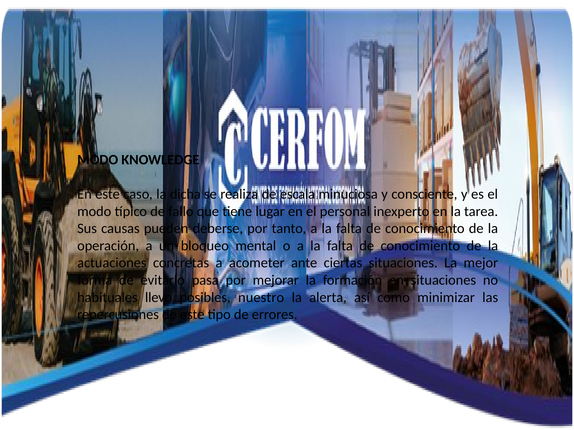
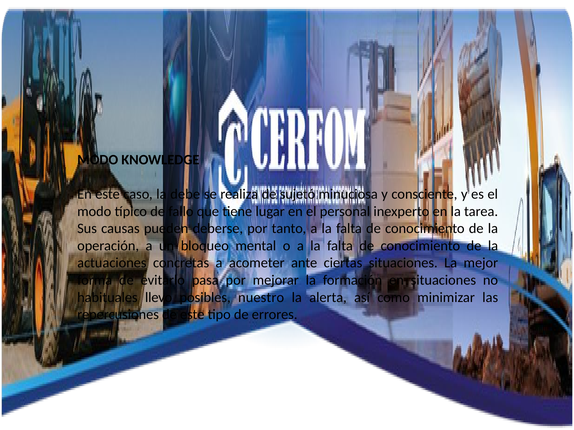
dicha: dicha -> debe
escala: escala -> sujetó
